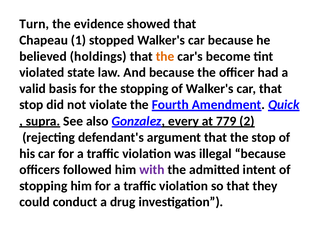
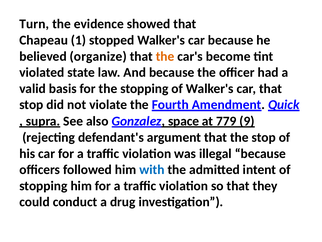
holdings: holdings -> organize
every: every -> space
2: 2 -> 9
with colour: purple -> blue
